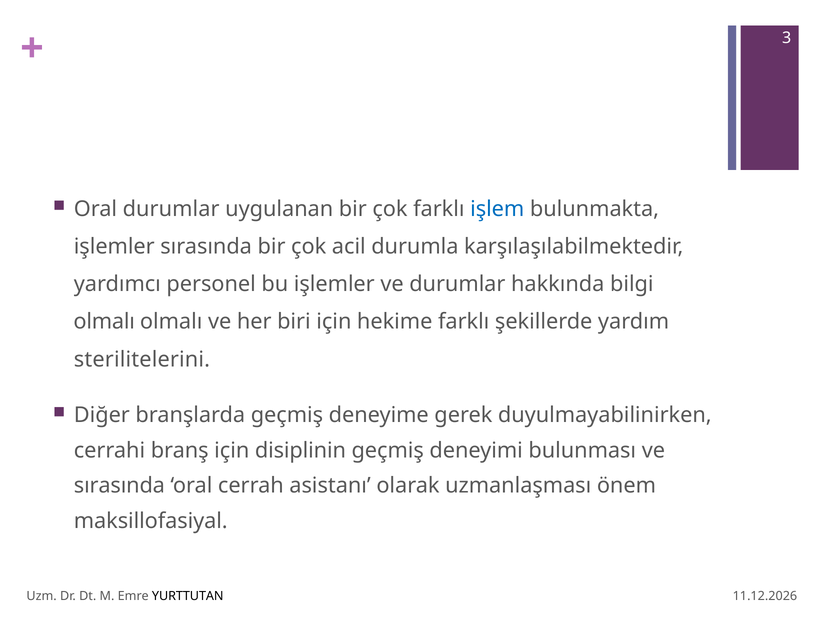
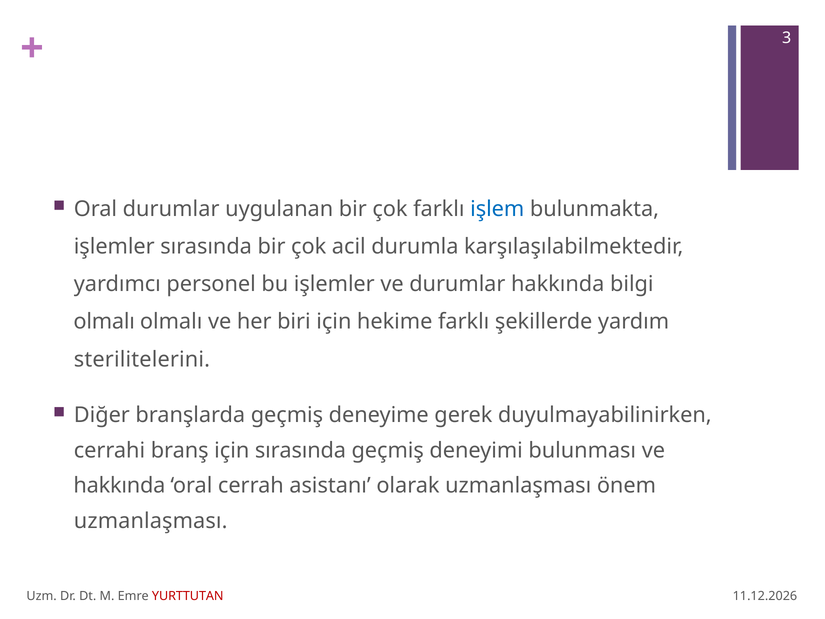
için disiplinin: disiplinin -> sırasında
sırasında at (119, 486): sırasında -> hakkında
maksillofasiyal at (151, 521): maksillofasiyal -> uzmanlaşması
YURTTUTAN colour: black -> red
